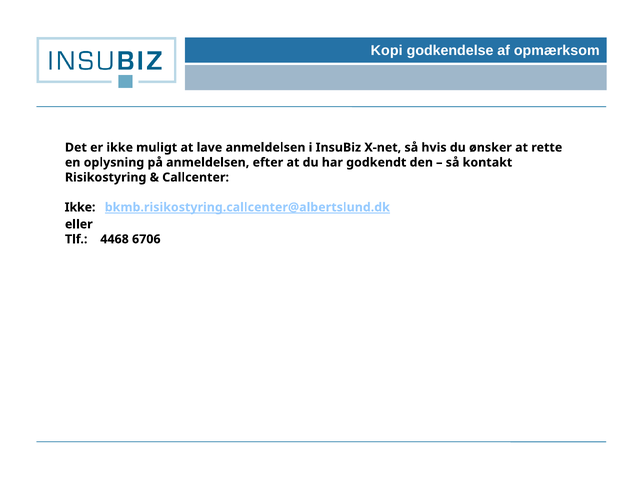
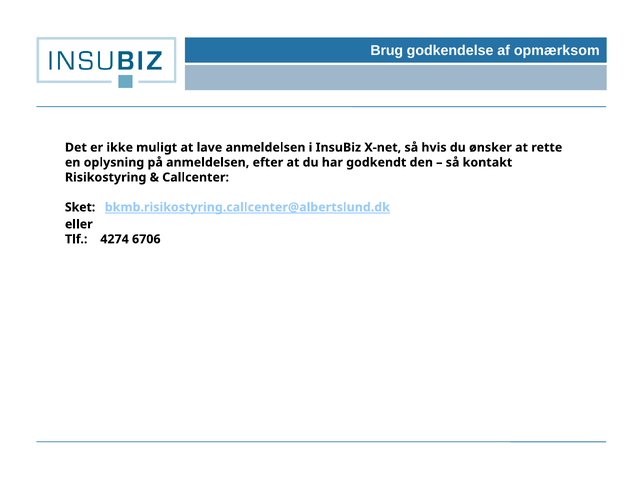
Kopi: Kopi -> Brug
Ikke at (80, 207): Ikke -> Sket
4468: 4468 -> 4274
